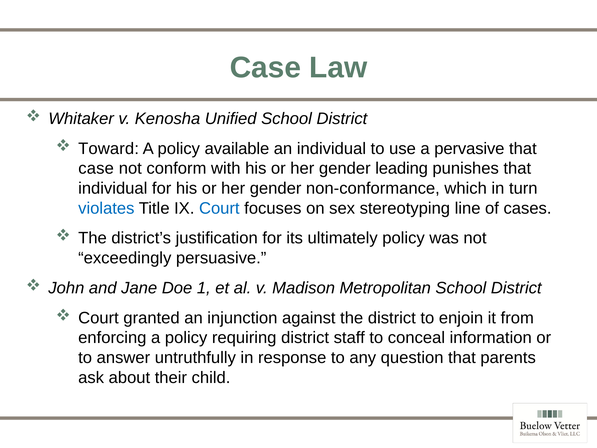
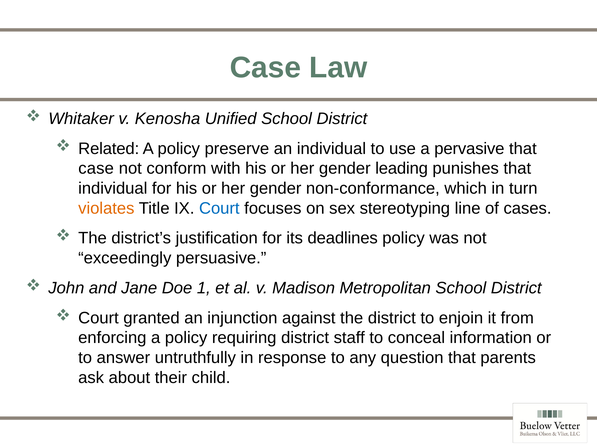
Toward: Toward -> Related
available: available -> preserve
violates colour: blue -> orange
ultimately: ultimately -> deadlines
